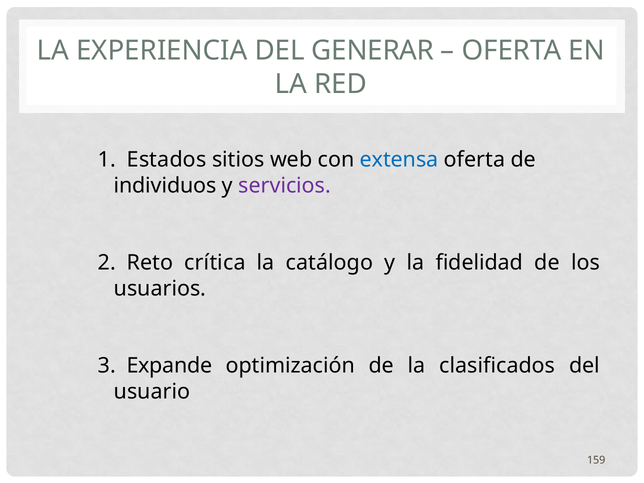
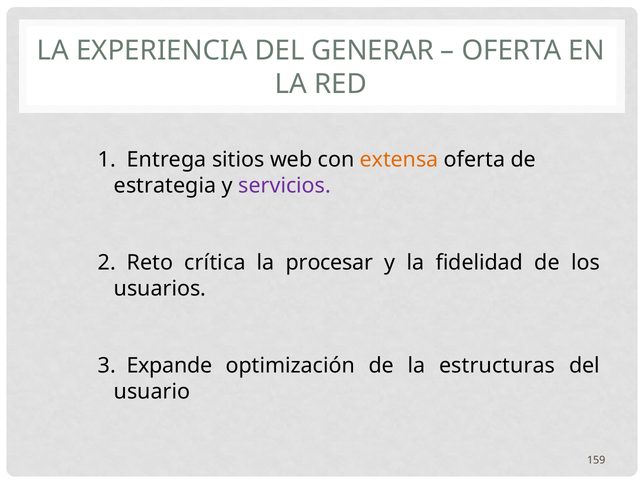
Estados: Estados -> Entrega
extensa colour: blue -> orange
individuos: individuos -> estrategia
catálogo: catálogo -> procesar
clasificados: clasificados -> estructuras
